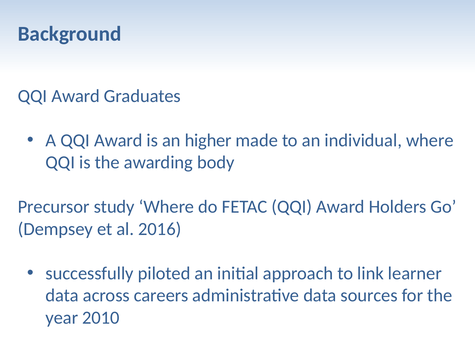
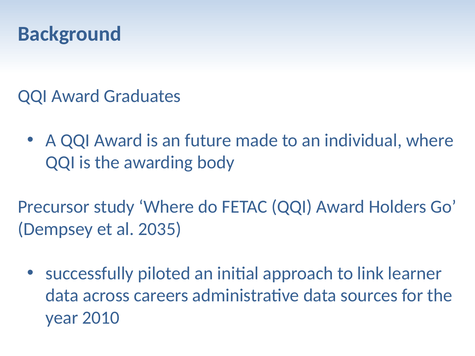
higher: higher -> future
2016: 2016 -> 2035
